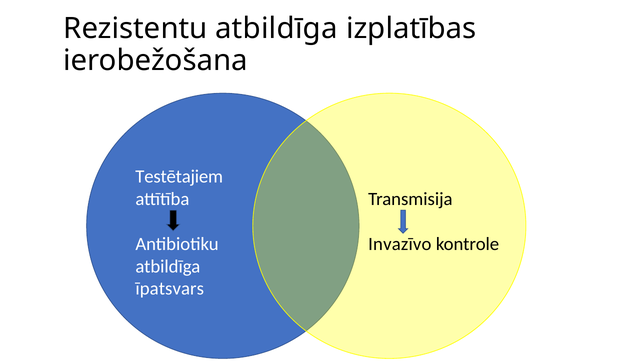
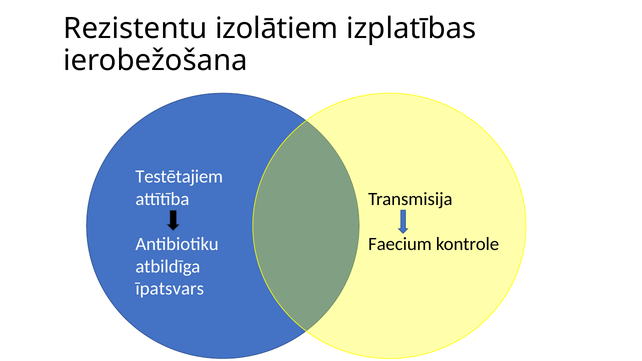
Rezistentu atbildīga: atbildīga -> izolātiem
Invazīvo: Invazīvo -> Faecium
